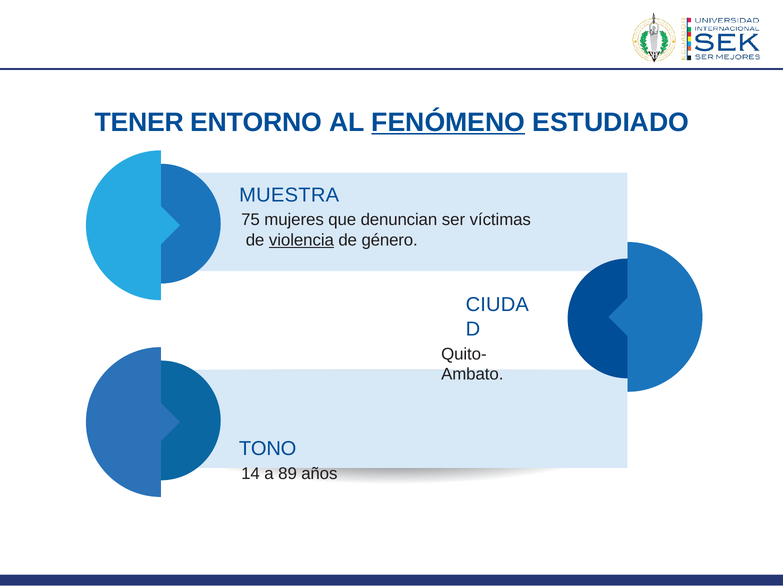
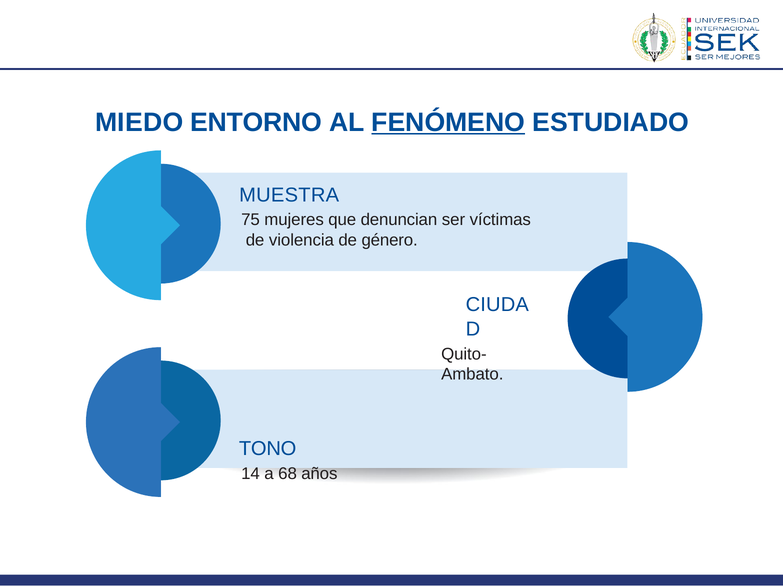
TENER: TENER -> MIEDO
violencia underline: present -> none
89: 89 -> 68
